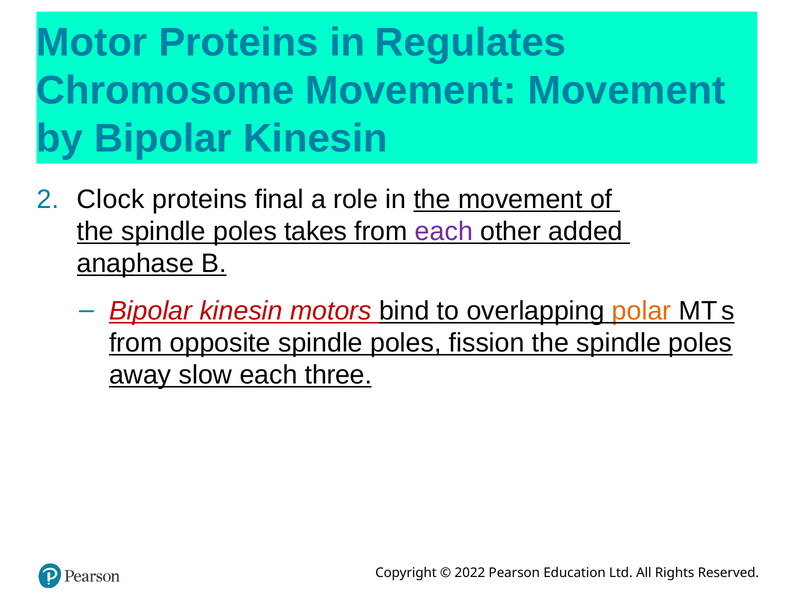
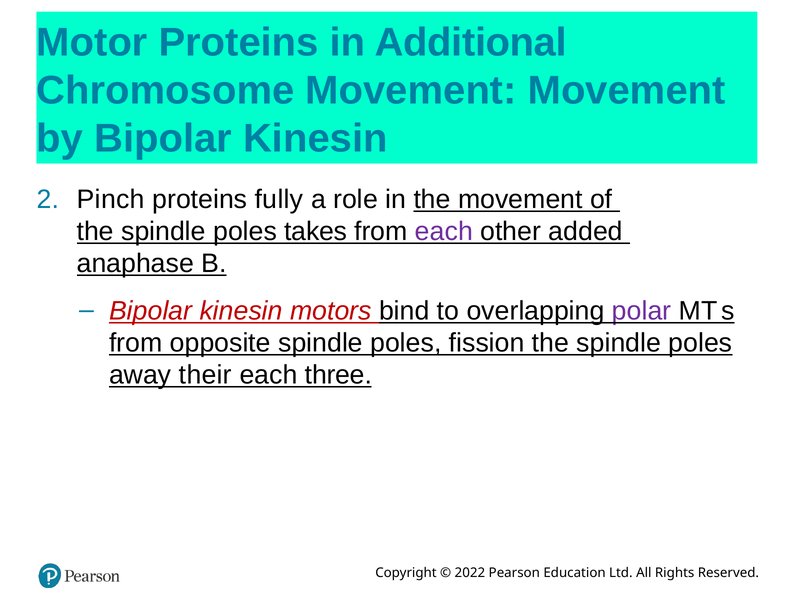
Regulates: Regulates -> Additional
Clock: Clock -> Pinch
final: final -> fully
polar colour: orange -> purple
slow: slow -> their
